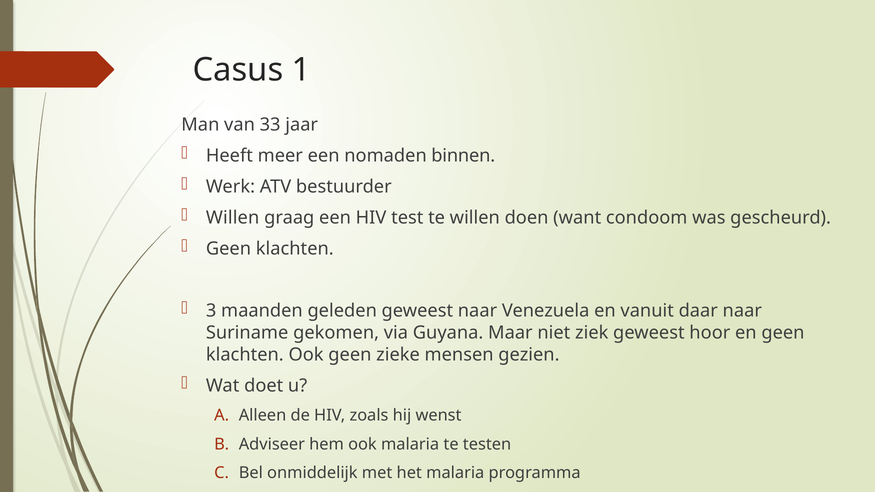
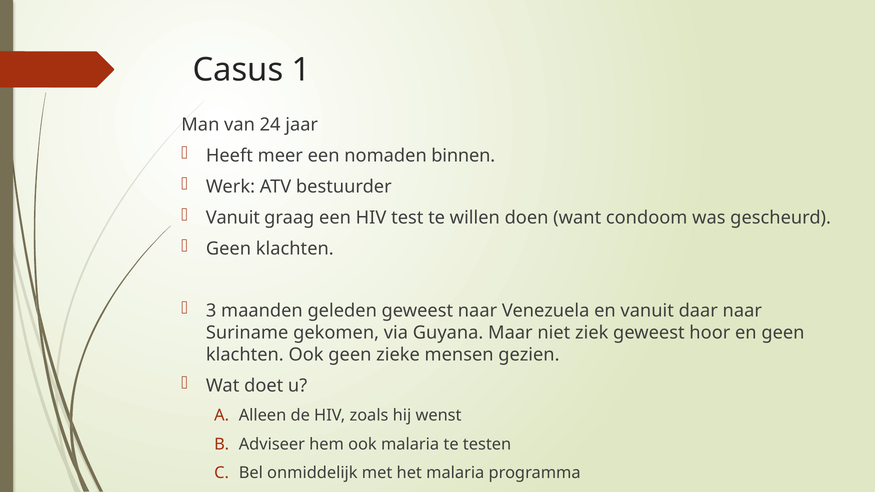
33: 33 -> 24
Willen at (233, 218): Willen -> Vanuit
